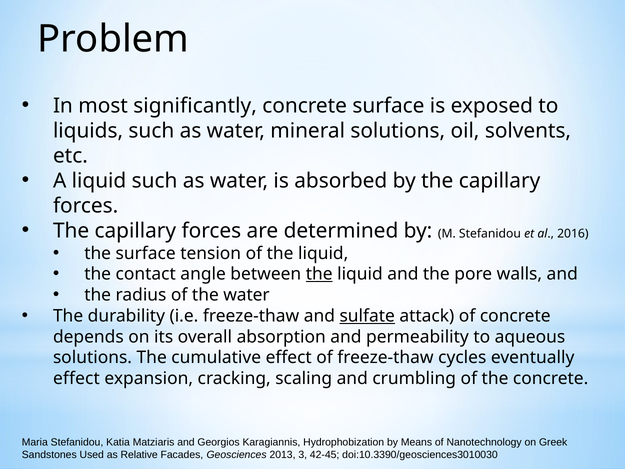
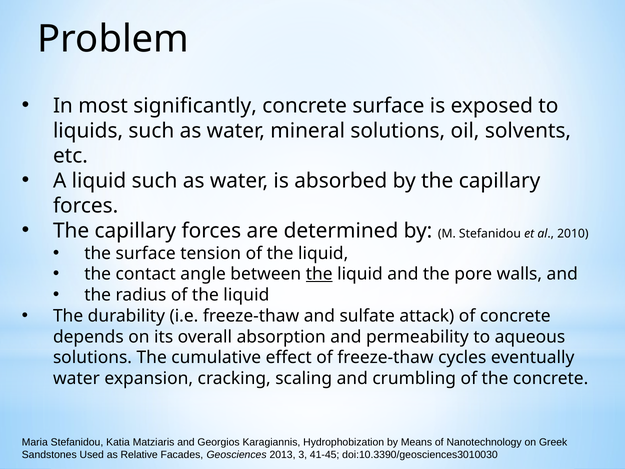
2016: 2016 -> 2010
radius of the water: water -> liquid
sulfate underline: present -> none
effect at (76, 378): effect -> water
42-45: 42-45 -> 41-45
